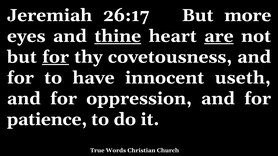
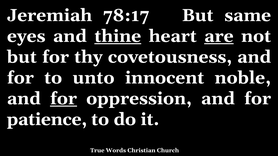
26:17: 26:17 -> 78:17
more: more -> same
for at (55, 57) underline: present -> none
have: have -> unto
useth: useth -> noble
for at (64, 99) underline: none -> present
